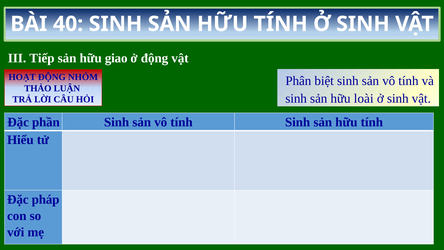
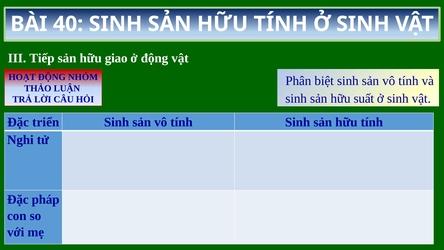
loài: loài -> suất
phần: phần -> triển
Hiểu: Hiểu -> Nghi
